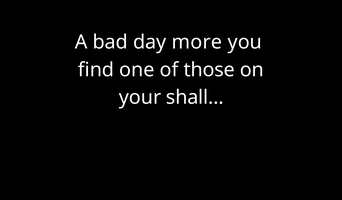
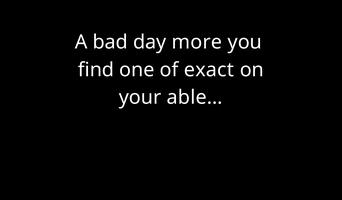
those: those -> exact
shall…: shall… -> able…
